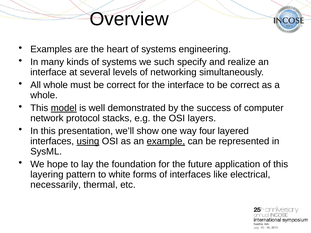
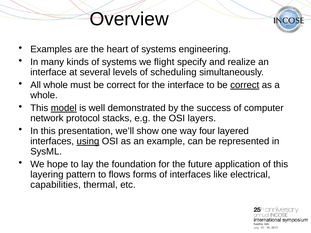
such: such -> flight
networking: networking -> scheduling
correct at (245, 85) underline: none -> present
example underline: present -> none
white: white -> flows
necessarily: necessarily -> capabilities
